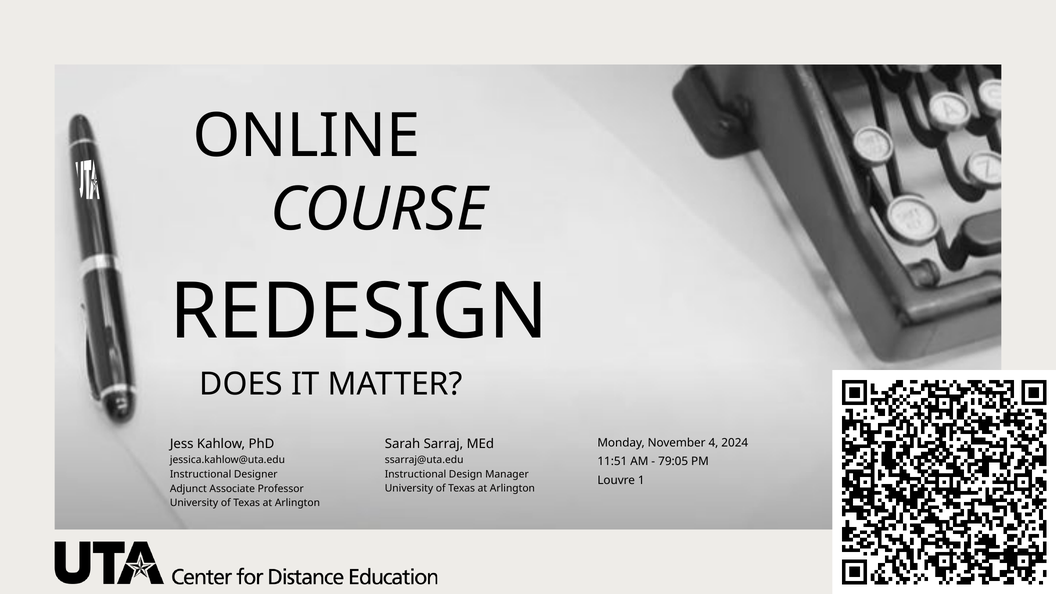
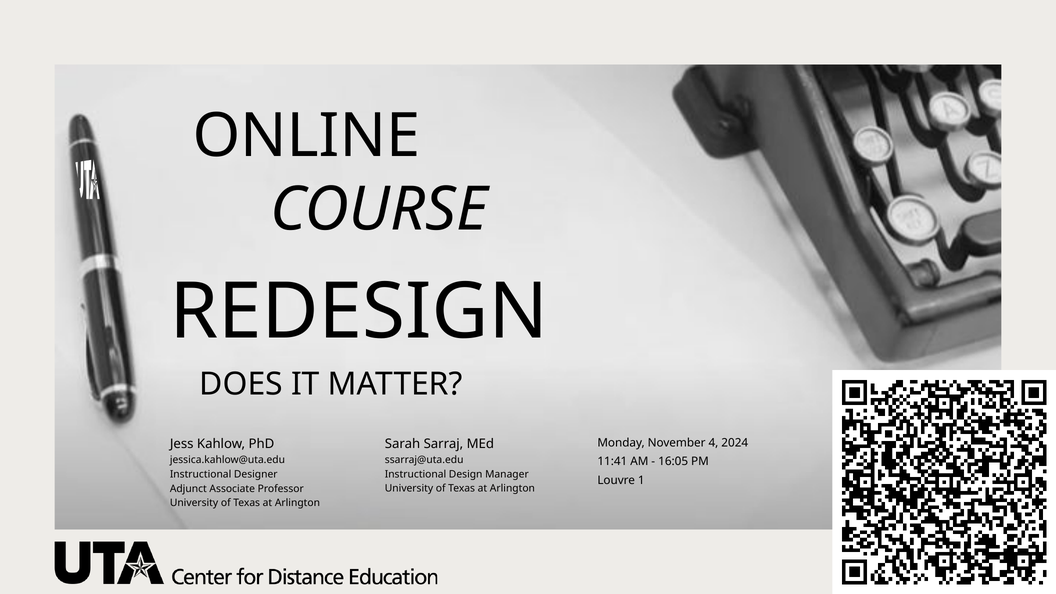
11:51: 11:51 -> 11:41
79:05: 79:05 -> 16:05
